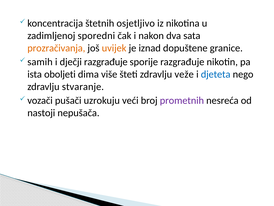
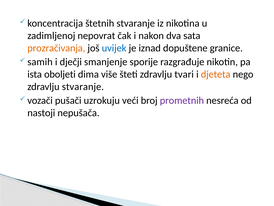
štetnih osjetljivo: osjetljivo -> stvaranje
sporedni: sporedni -> nepovrat
uvijek colour: orange -> blue
dječji razgrađuje: razgrađuje -> smanjenje
veže: veže -> tvari
djeteta colour: blue -> orange
